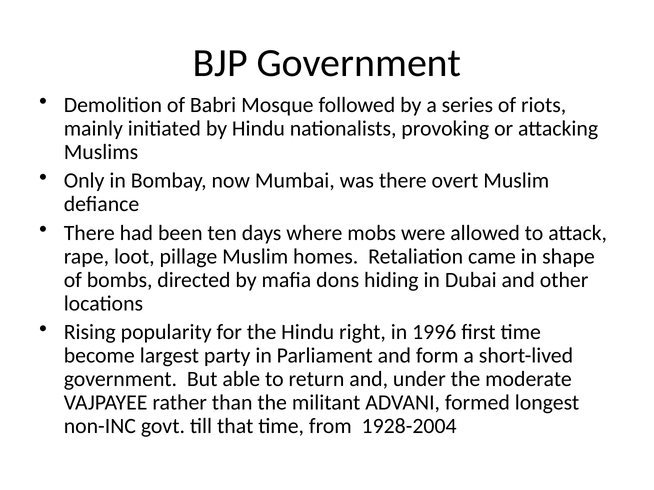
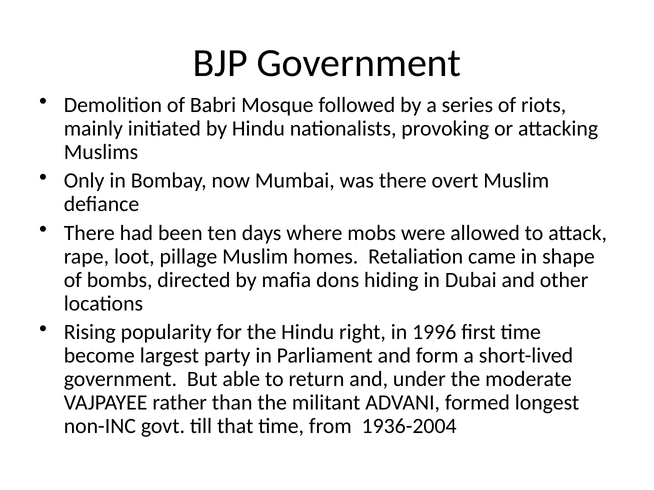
1928-2004: 1928-2004 -> 1936-2004
